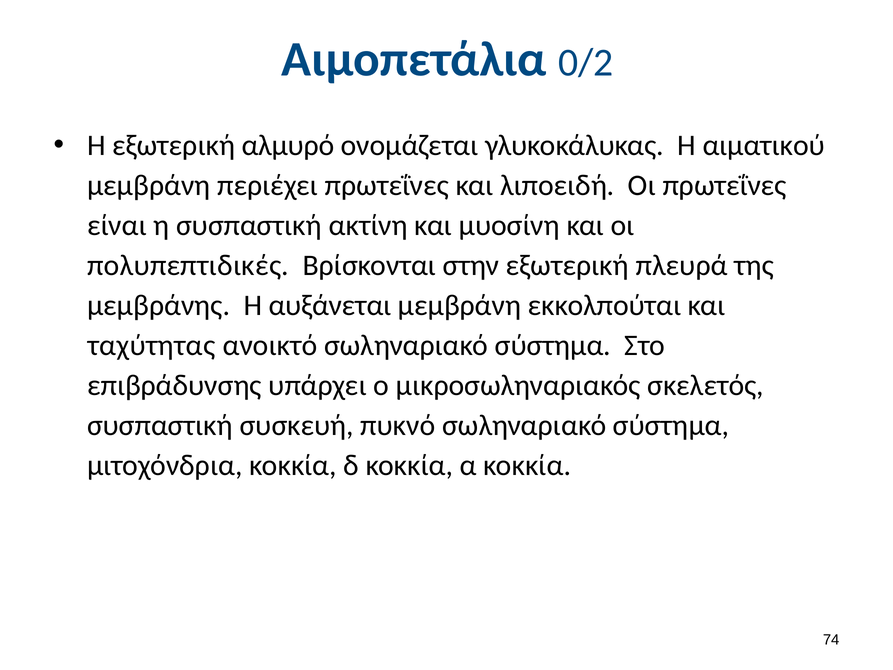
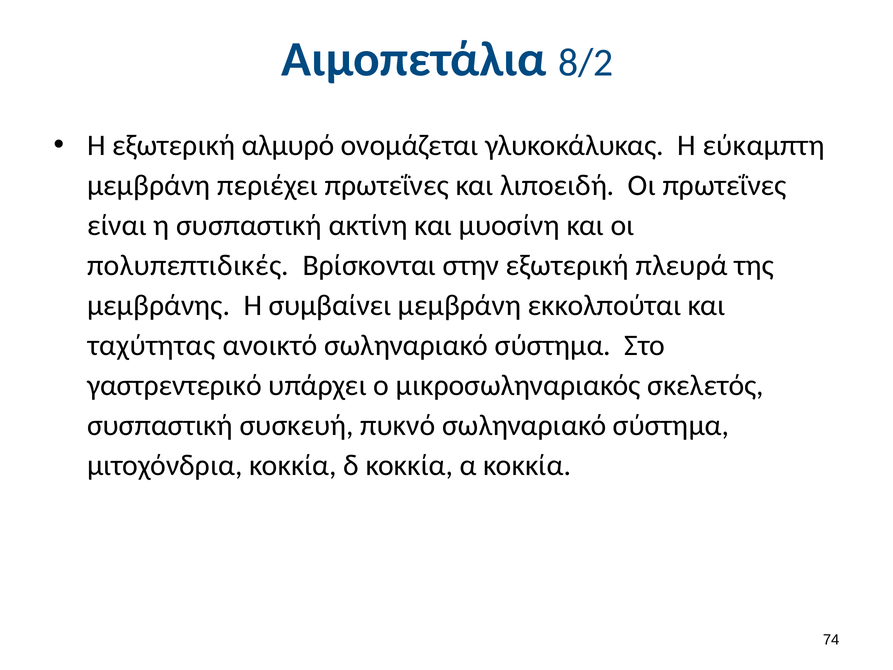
0/2: 0/2 -> 8/2
αιματικού: αιματικού -> εύκαμπτη
αυξάνεται: αυξάνεται -> συμβαίνει
επιβράδυνσης: επιβράδυνσης -> γαστρεντερικό
